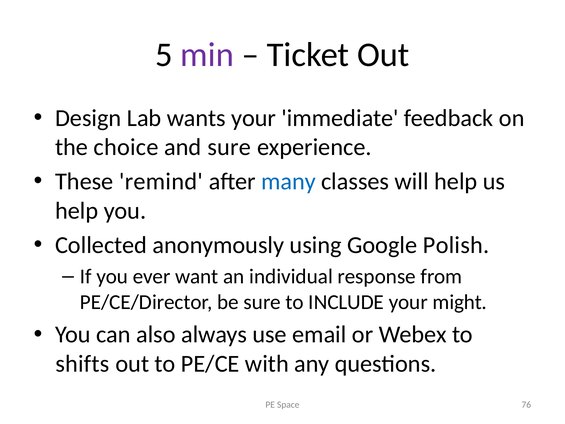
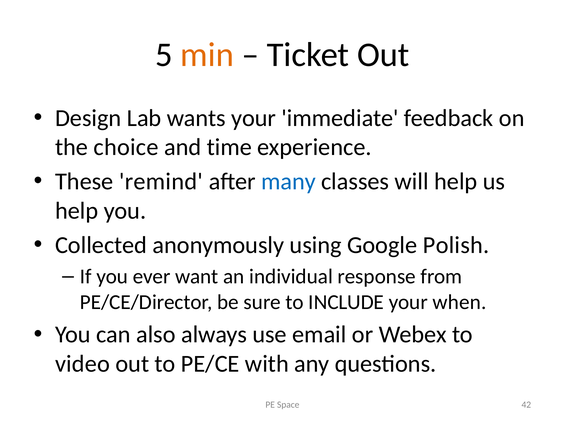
min colour: purple -> orange
and sure: sure -> time
might: might -> when
shifts: shifts -> video
76: 76 -> 42
